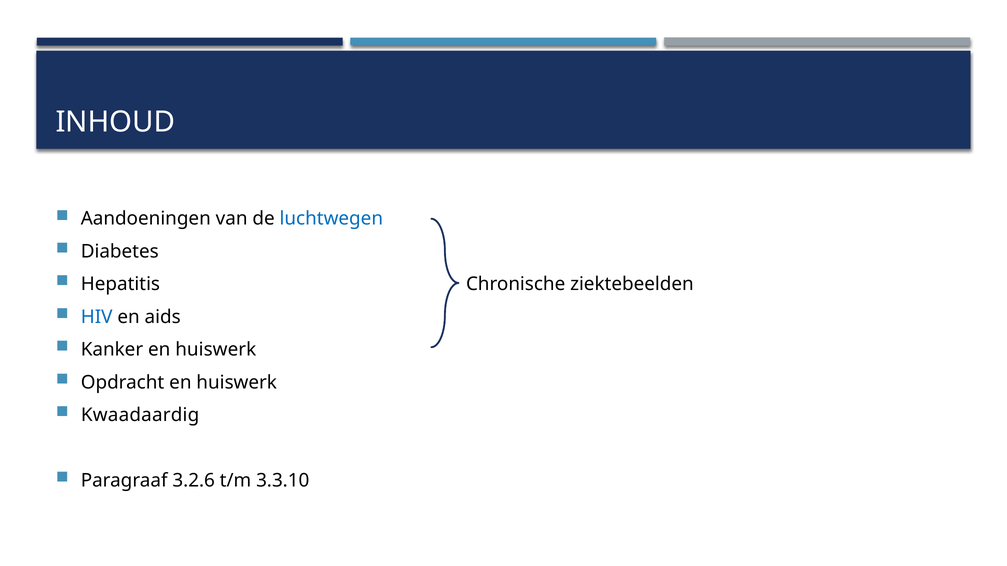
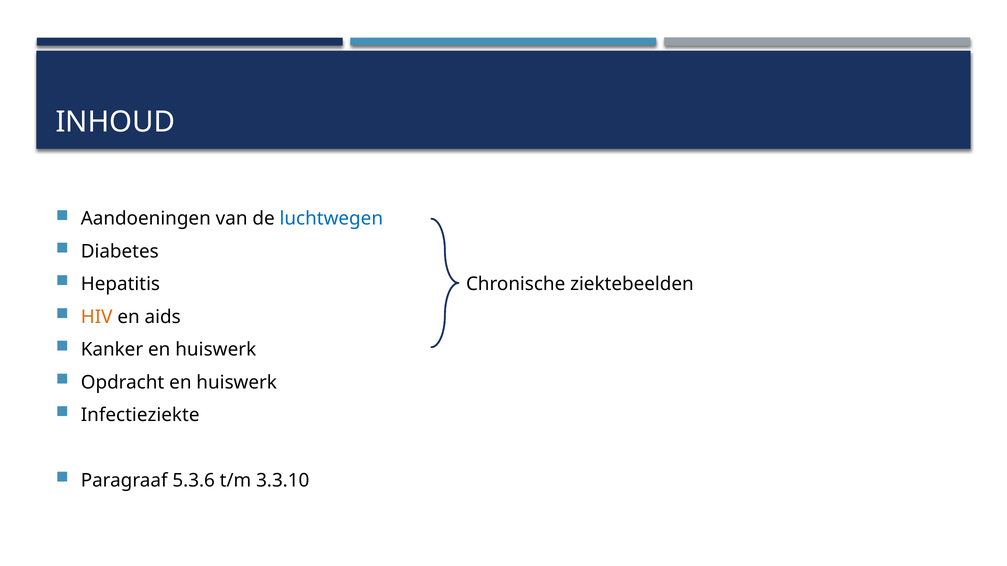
HIV colour: blue -> orange
Kwaadaardig: Kwaadaardig -> Infectieziekte
3.2.6: 3.2.6 -> 5.3.6
